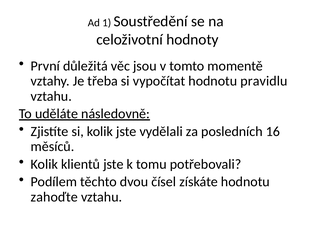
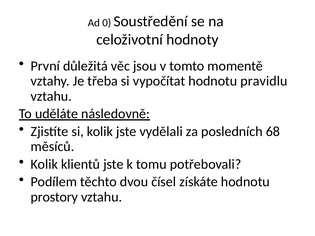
1: 1 -> 0
16: 16 -> 68
zahoďte: zahoďte -> prostory
